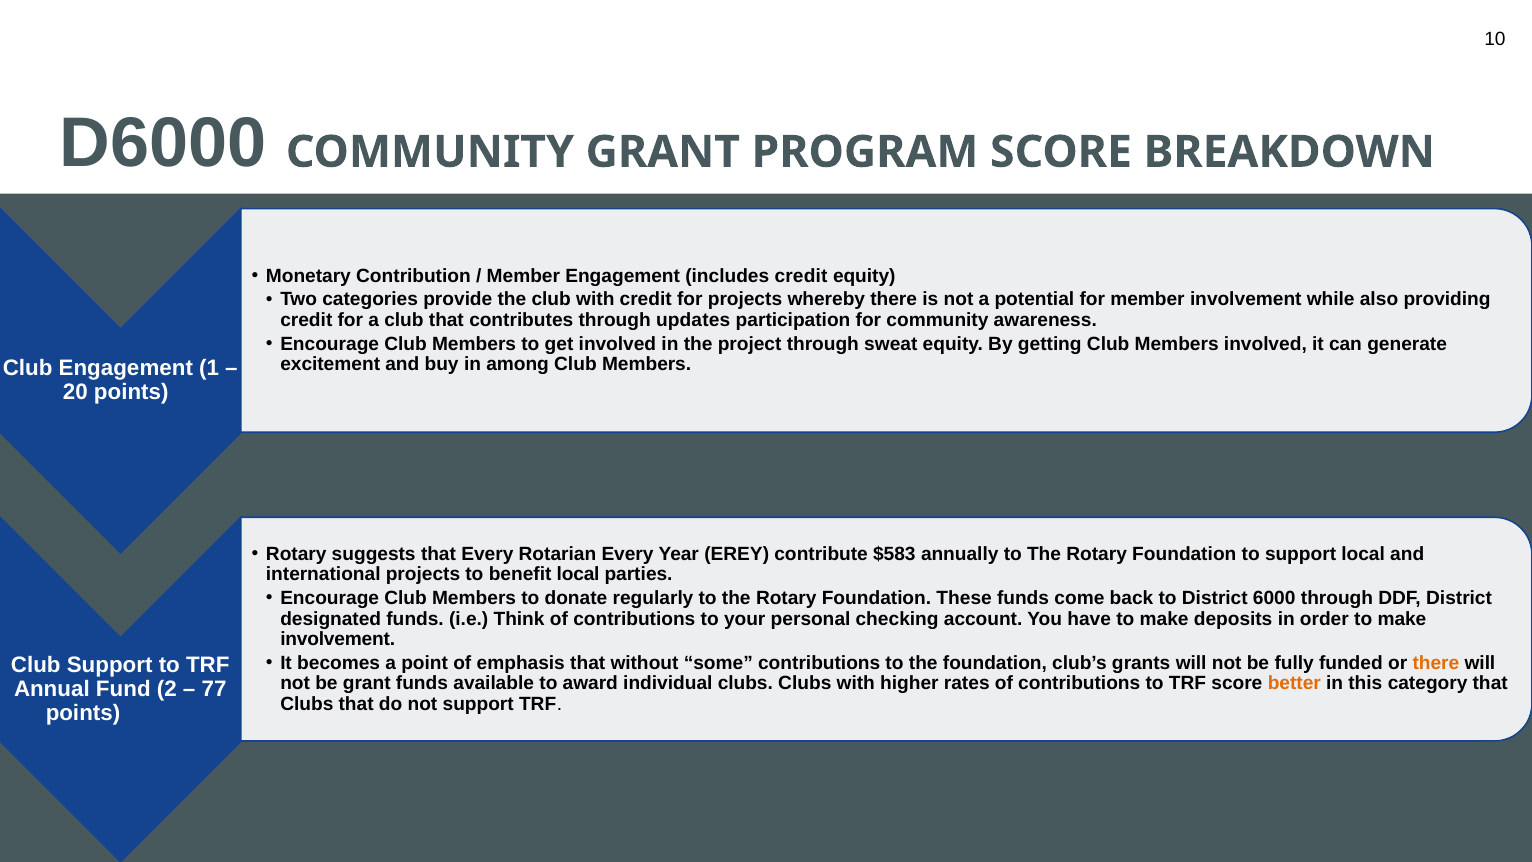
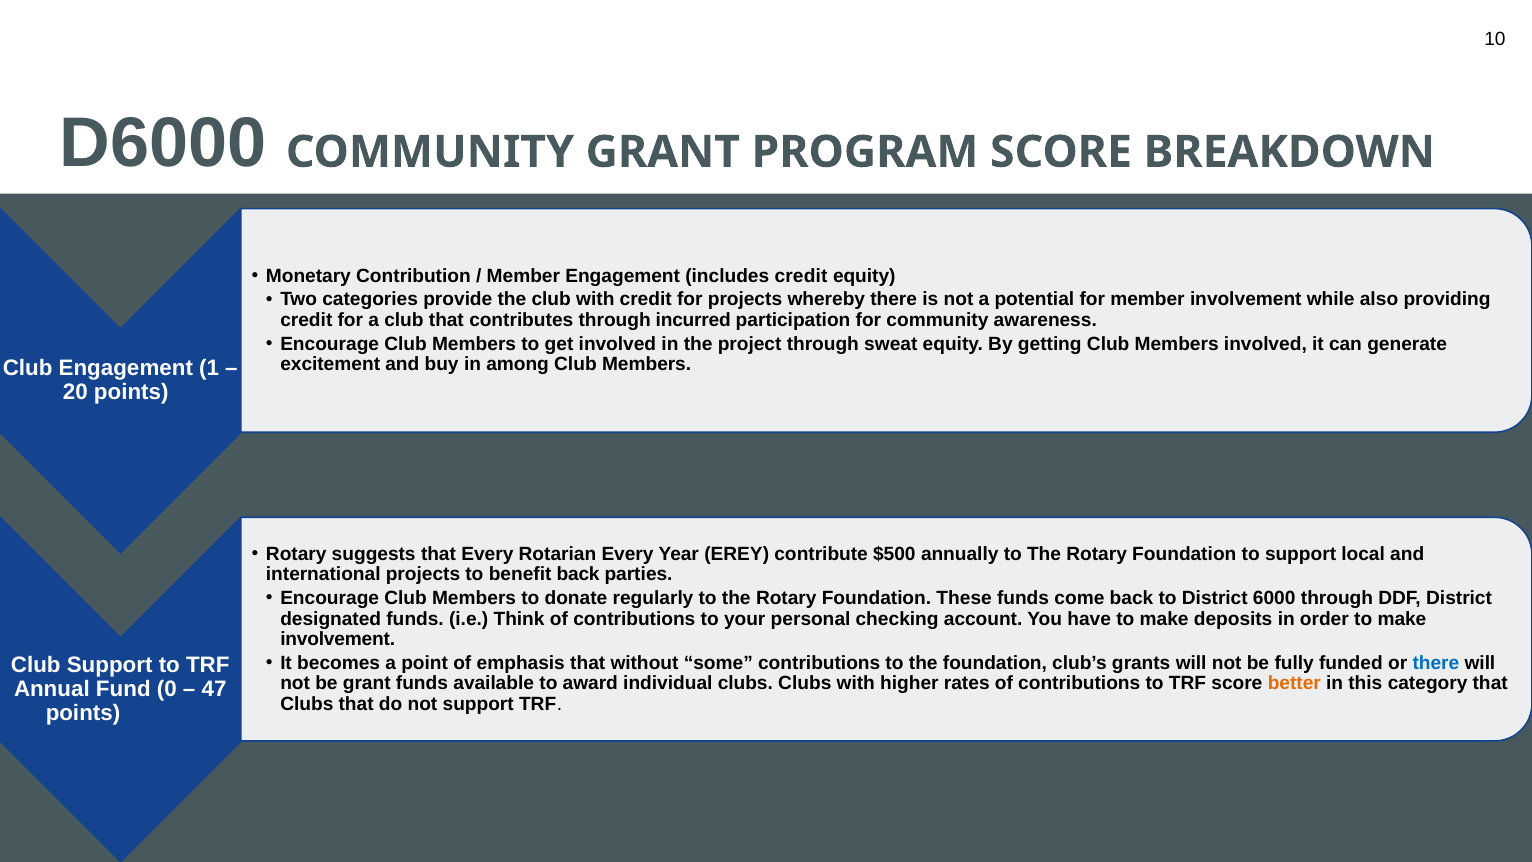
updates: updates -> incurred
$583: $583 -> $500
benefit local: local -> back
there at (1436, 663) colour: orange -> blue
2: 2 -> 0
77: 77 -> 47
